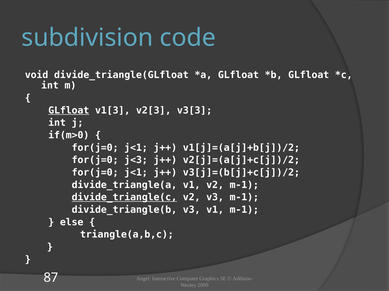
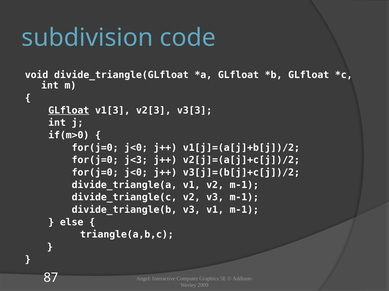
j<1 at (136, 148): j<1 -> j<0
j<1 at (136, 173): j<1 -> j<0
divide_triangle(c underline: present -> none
